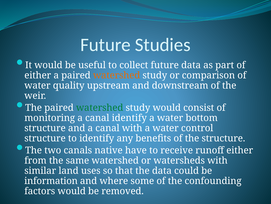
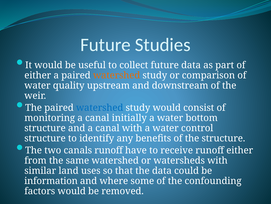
watershed at (100, 107) colour: green -> blue
canal identify: identify -> initially
canals native: native -> runoff
